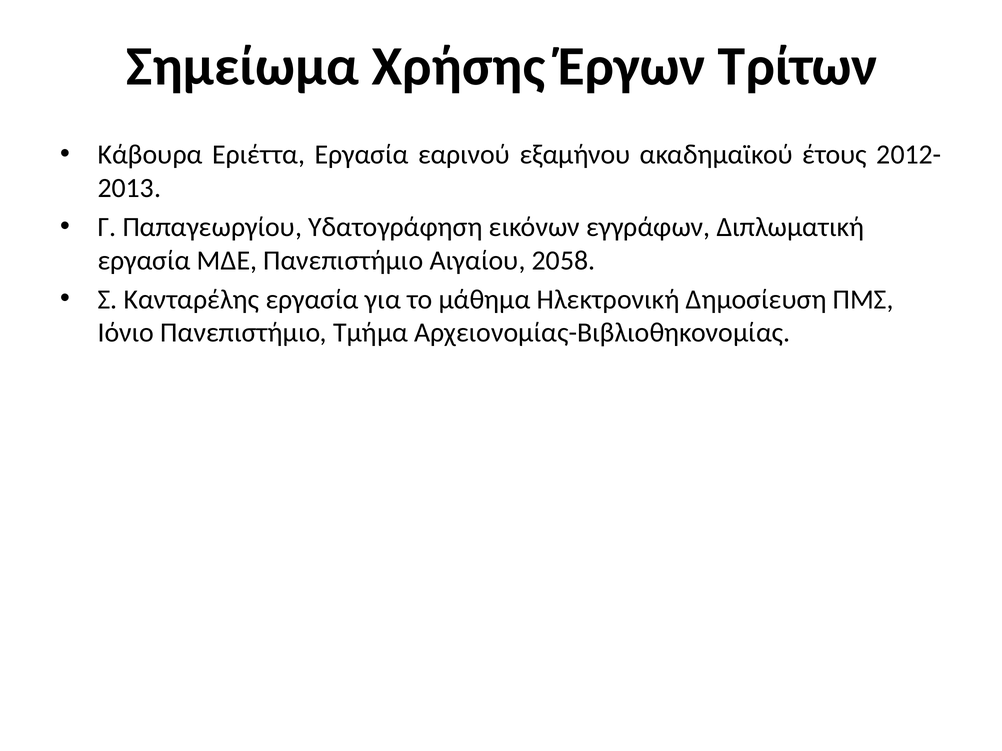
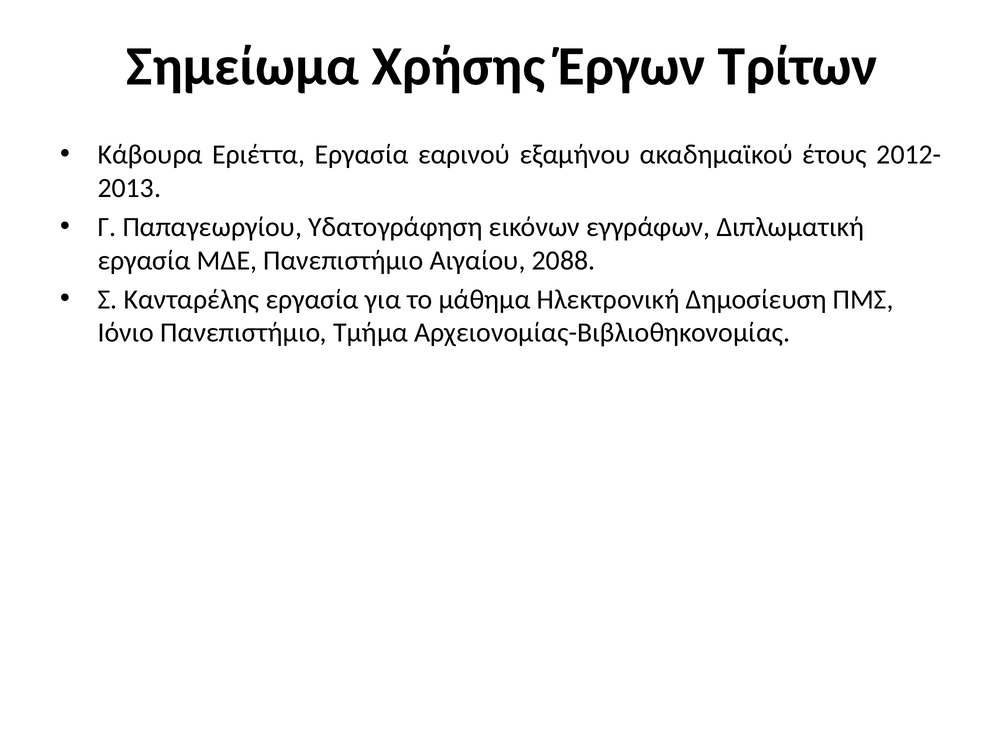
2058: 2058 -> 2088
